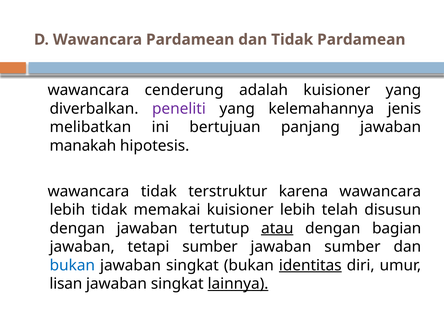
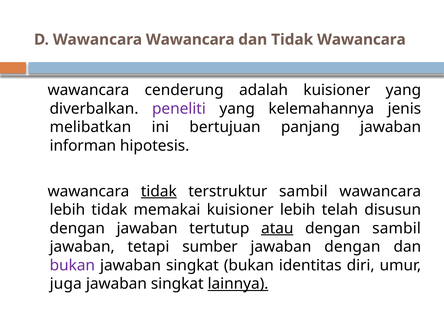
D Wawancara Pardamean: Pardamean -> Wawancara
Tidak Pardamean: Pardamean -> Wawancara
manakah: manakah -> informan
tidak at (159, 191) underline: none -> present
terstruktur karena: karena -> sambil
dengan bagian: bagian -> sambil
jawaban sumber: sumber -> dengan
bukan at (72, 265) colour: blue -> purple
identitas underline: present -> none
lisan: lisan -> juga
